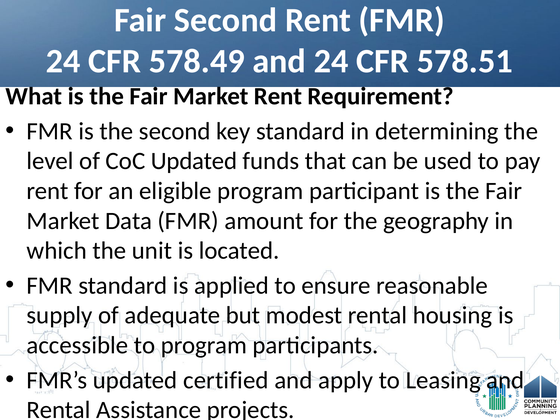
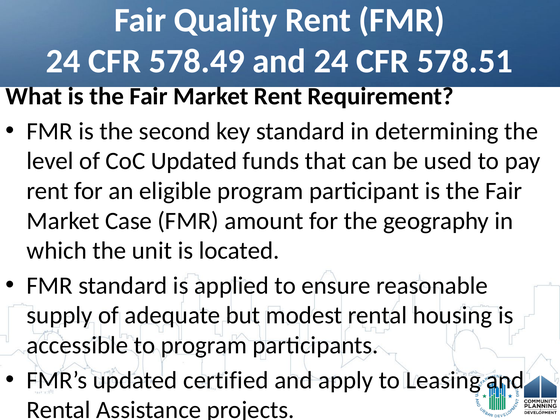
Fair Second: Second -> Quality
Data: Data -> Case
